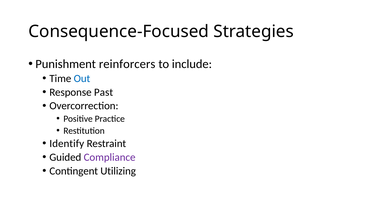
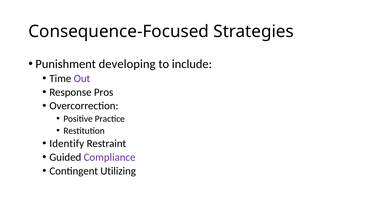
reinforcers: reinforcers -> developing
Out colour: blue -> purple
Past: Past -> Pros
